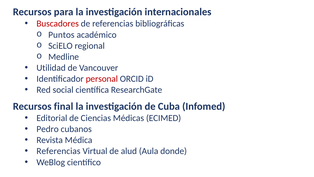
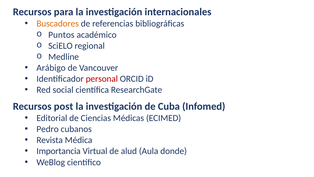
Buscadores colour: red -> orange
Utilidad: Utilidad -> Arábigo
final: final -> post
Referencias at (58, 151): Referencias -> Importancia
